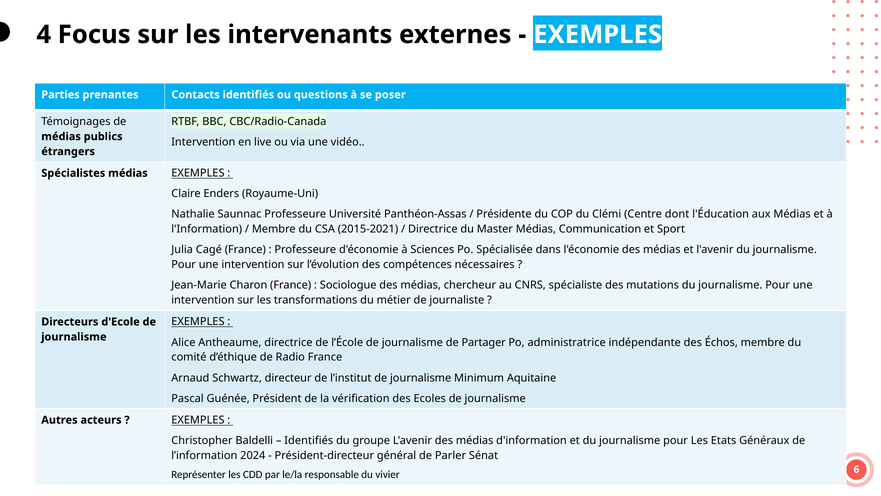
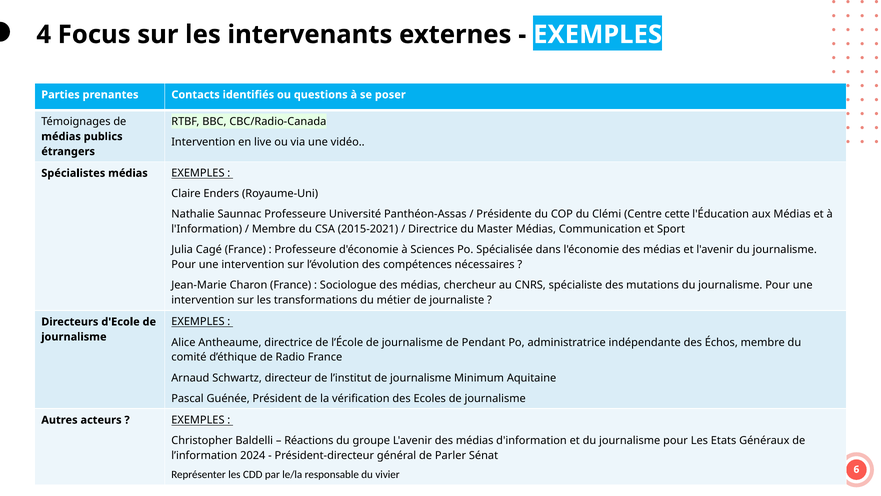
dont: dont -> cette
Partager: Partager -> Pendant
Identifiés at (309, 440): Identifiés -> Réactions
